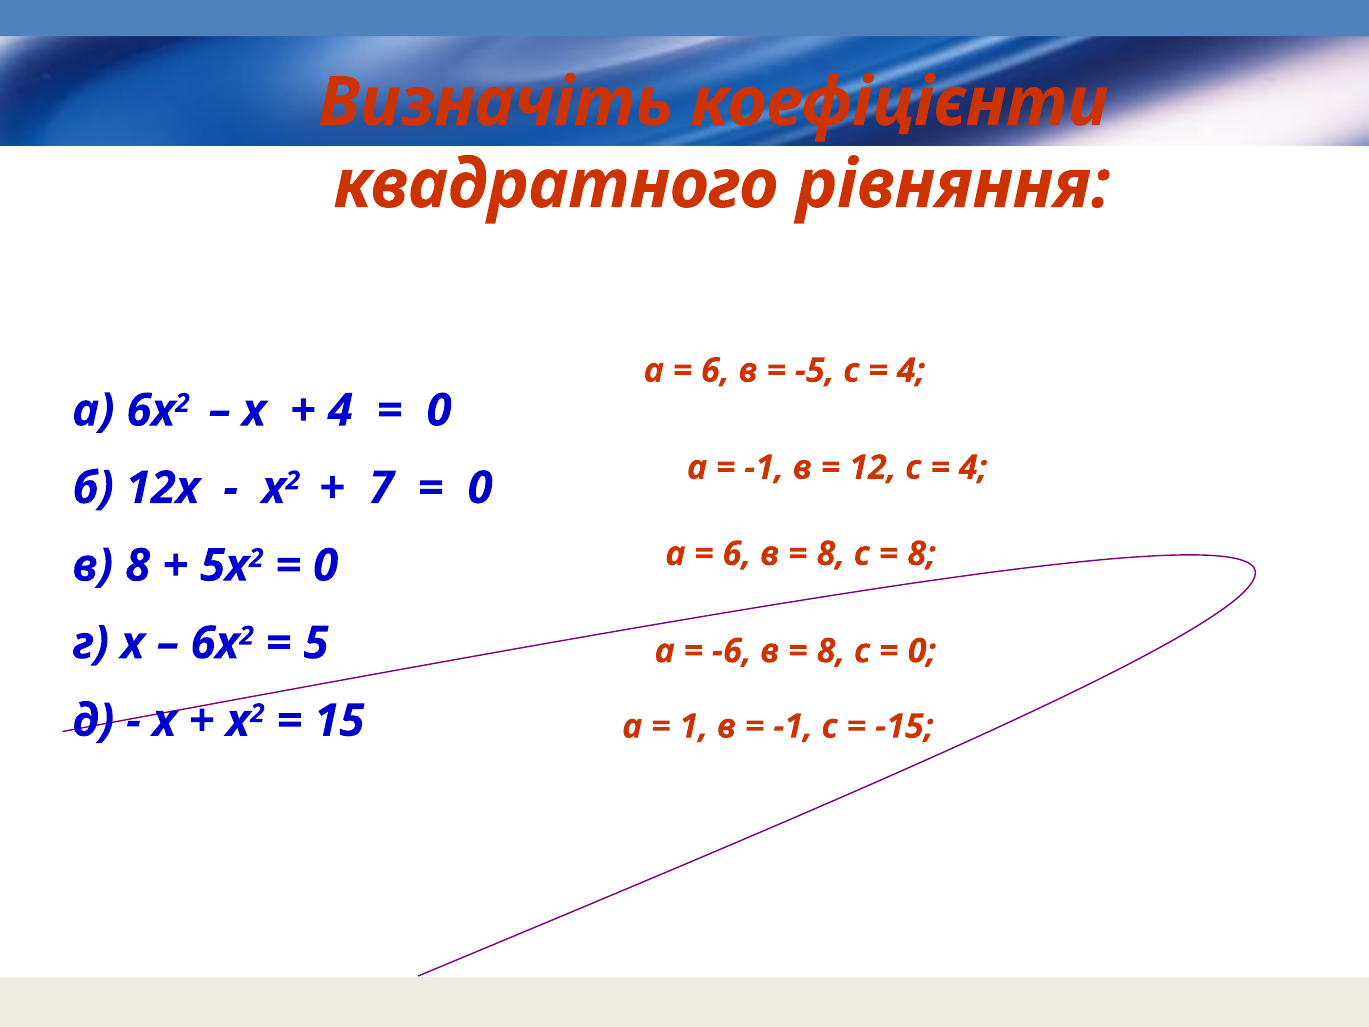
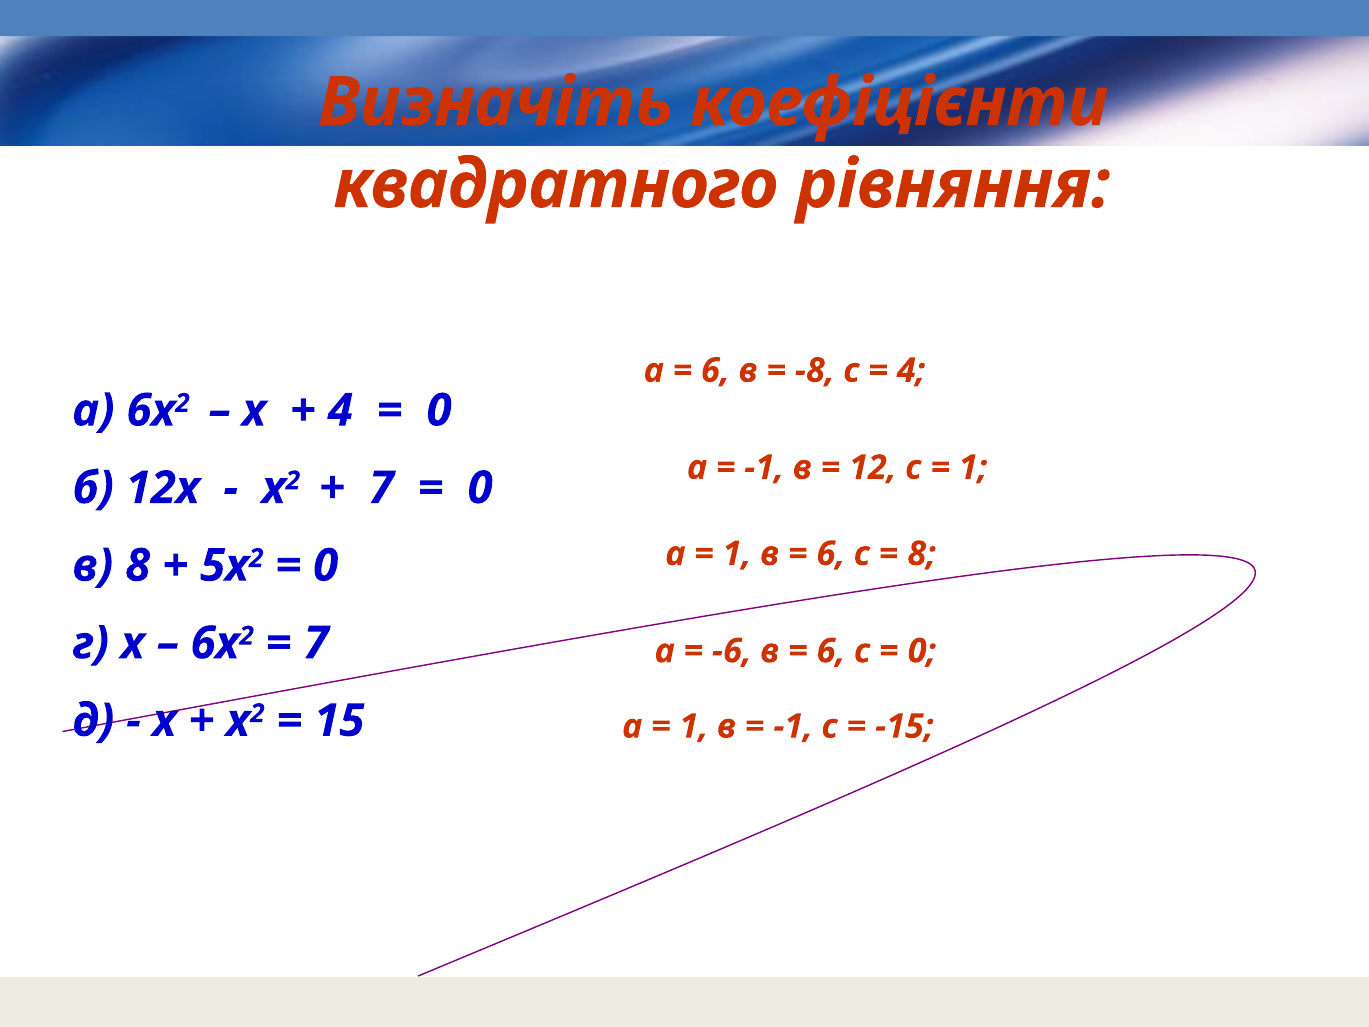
-5: -5 -> -8
4 at (973, 467): 4 -> 1
6 at (737, 554): 6 -> 1
8 at (831, 554): 8 -> 6
5 at (316, 643): 5 -> 7
8 at (831, 651): 8 -> 6
